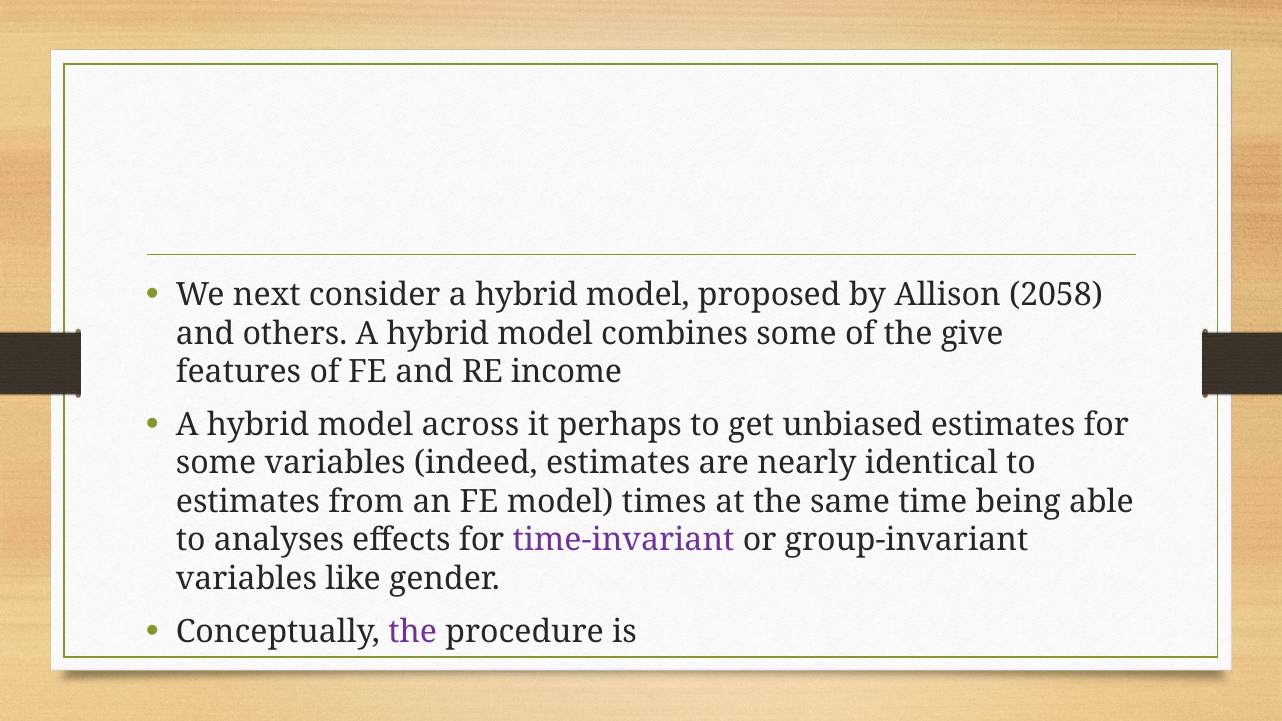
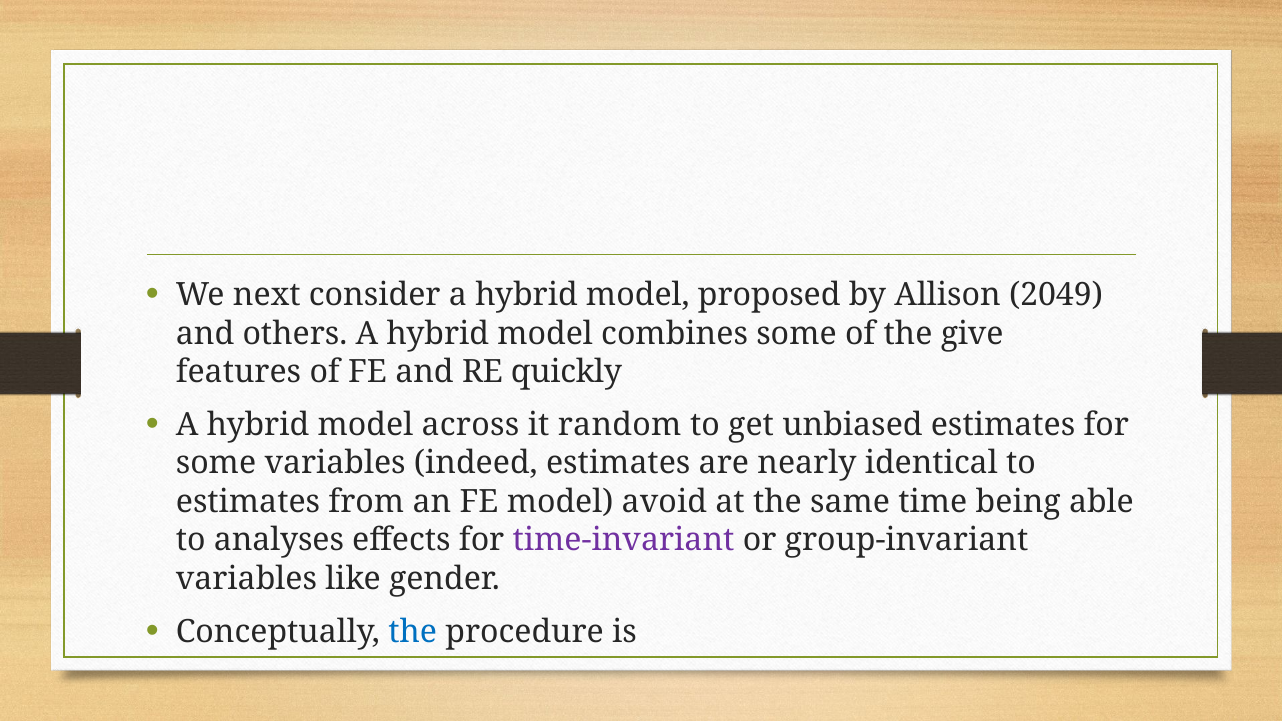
2058: 2058 -> 2049
income: income -> quickly
perhaps: perhaps -> random
times: times -> avoid
the at (413, 632) colour: purple -> blue
